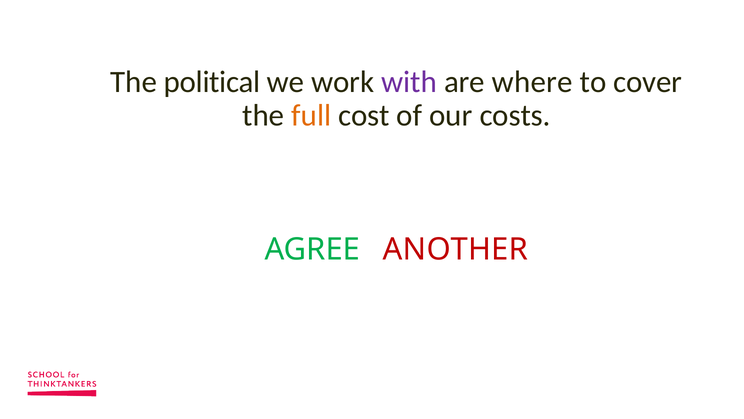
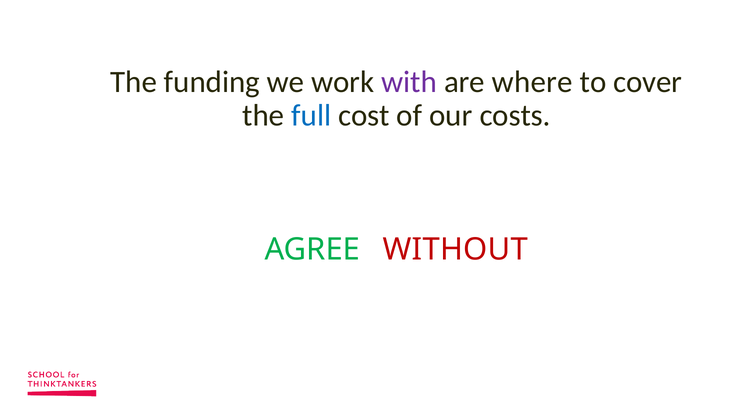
political: political -> funding
full colour: orange -> blue
ANOTHER: ANOTHER -> WITHOUT
